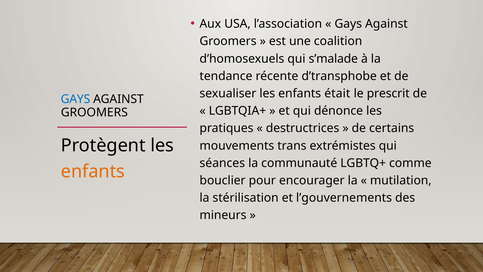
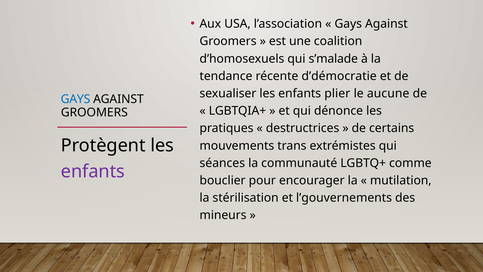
d’transphobe: d’transphobe -> d’démocratie
était: était -> plier
prescrit: prescrit -> aucune
enfants at (93, 171) colour: orange -> purple
